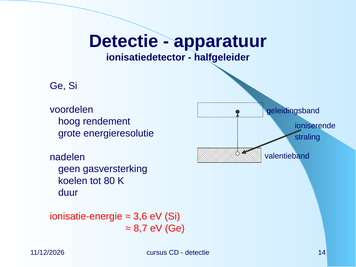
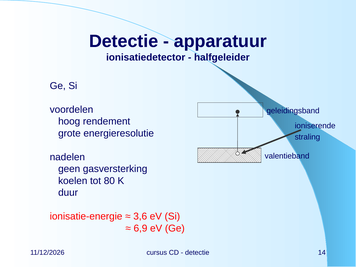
8,7: 8,7 -> 6,9
